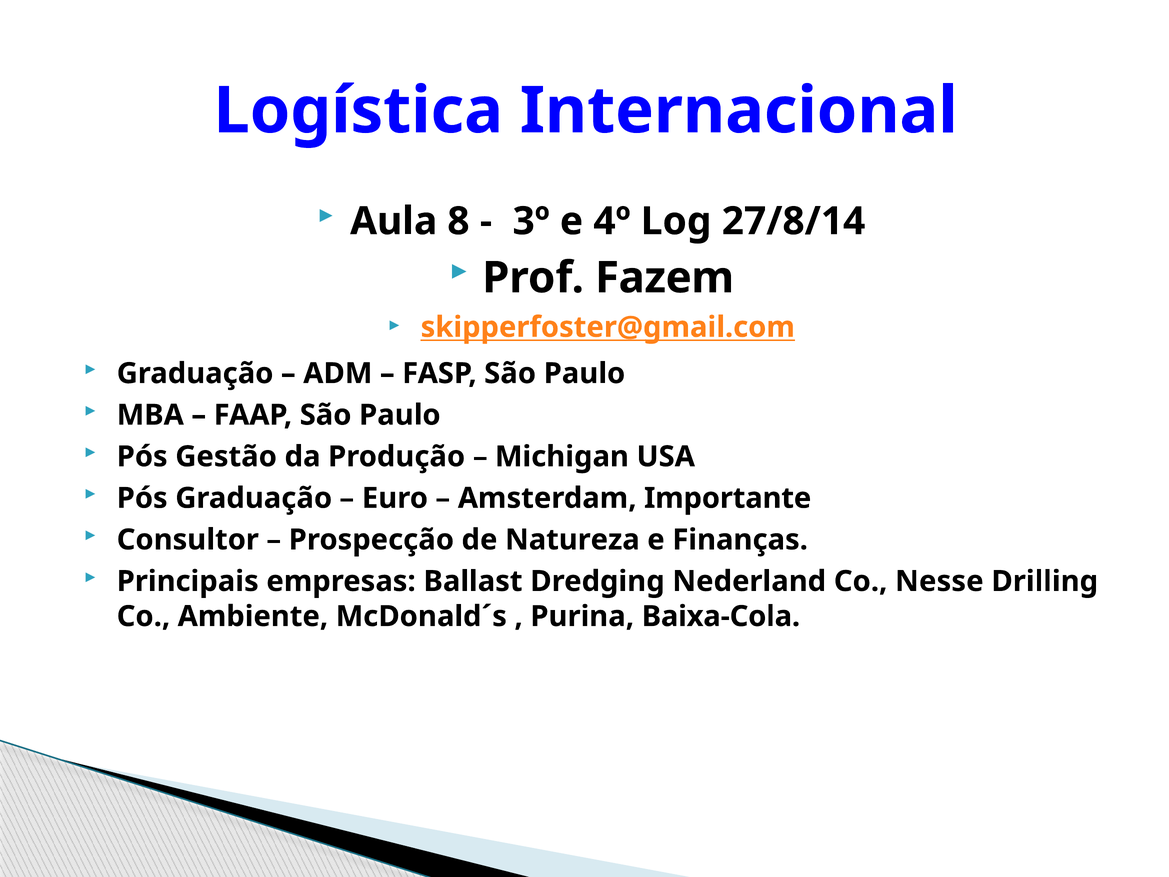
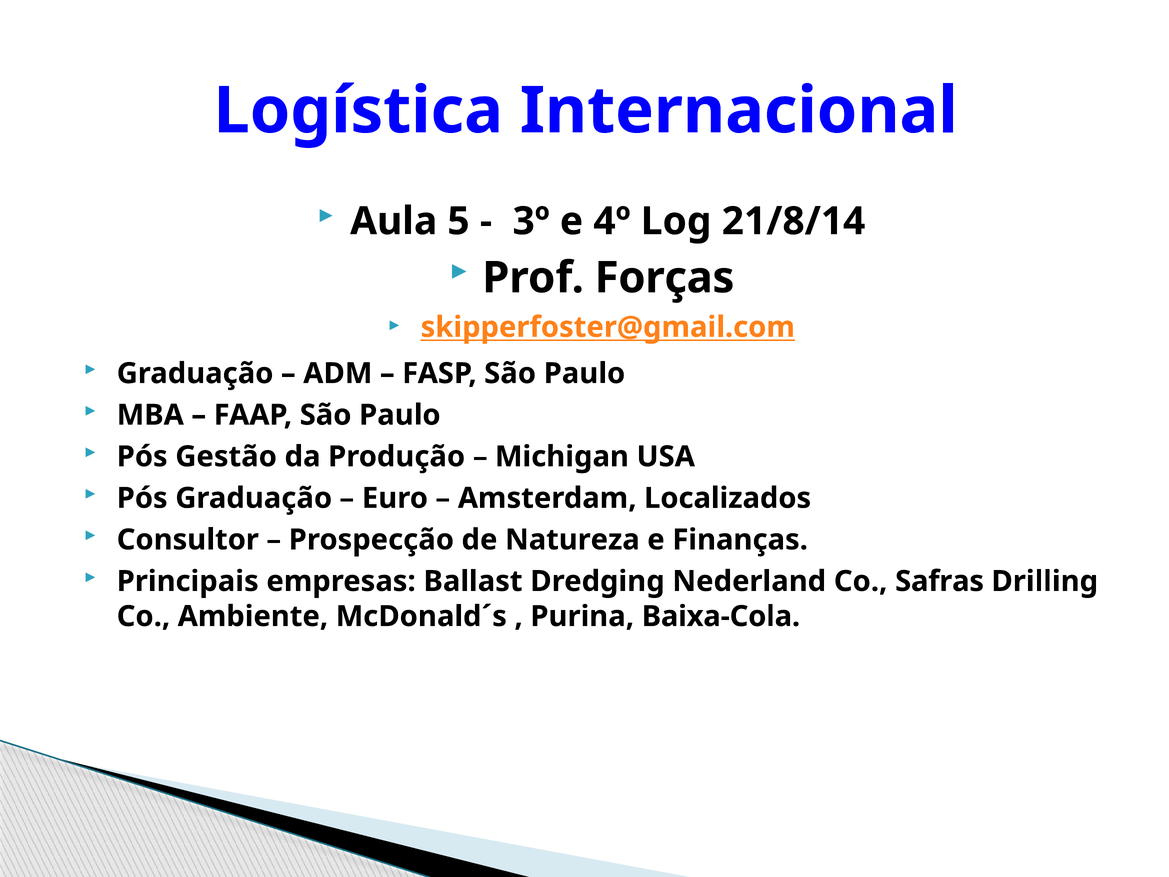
8: 8 -> 5
27/8/14: 27/8/14 -> 21/8/14
Fazem: Fazem -> Forças
Importante: Importante -> Localizados
Nesse: Nesse -> Safras
